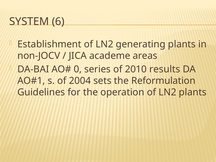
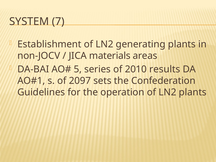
6: 6 -> 7
academe: academe -> materials
0: 0 -> 5
2004: 2004 -> 2097
Reformulation: Reformulation -> Confederation
